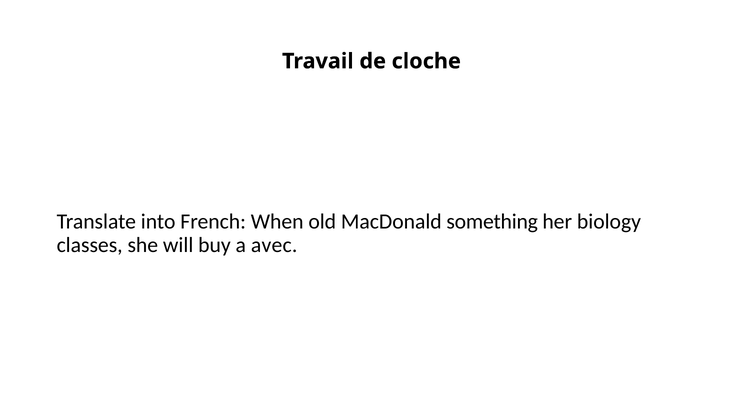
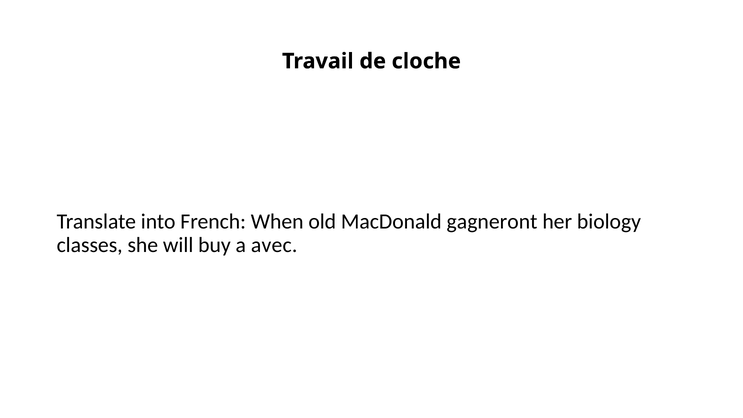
something: something -> gagneront
